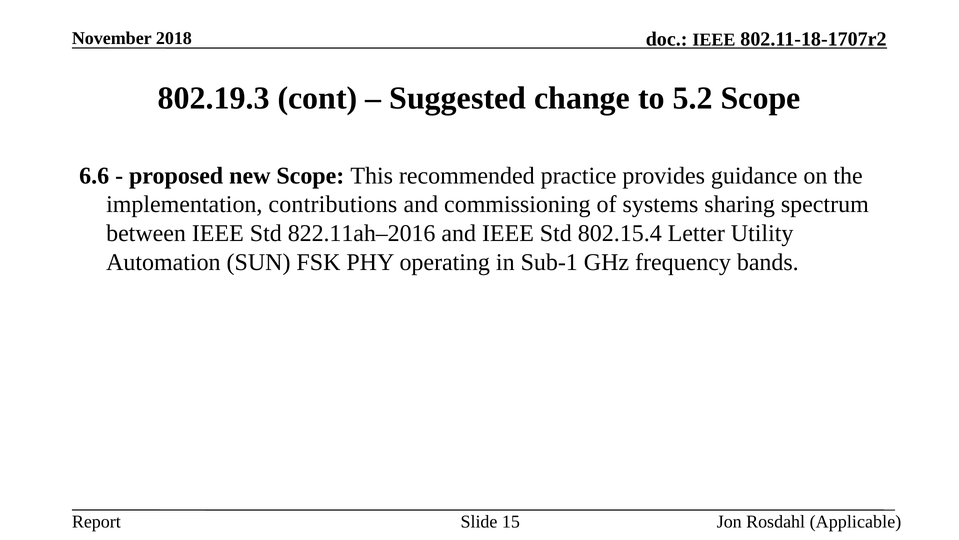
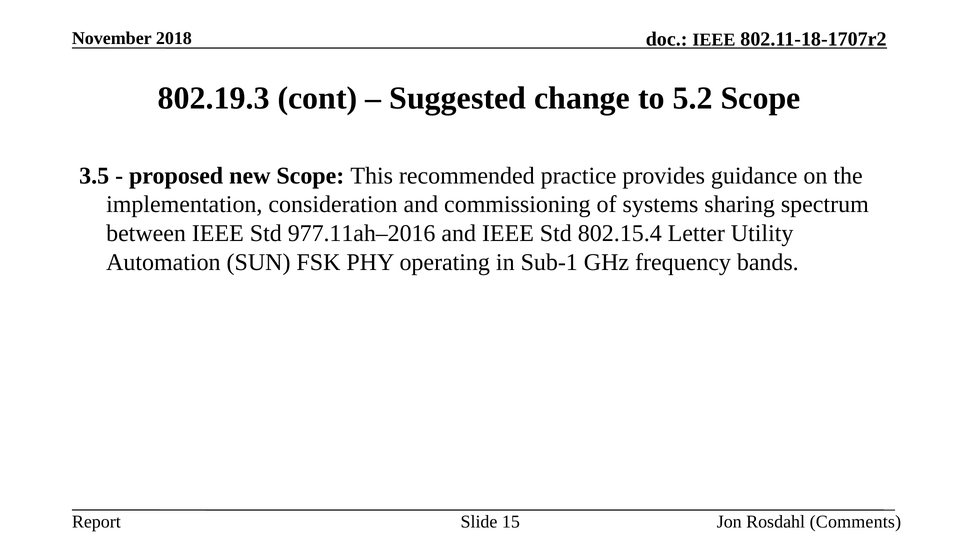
6.6: 6.6 -> 3.5
contributions: contributions -> consideration
822.11ah–2016: 822.11ah–2016 -> 977.11ah–2016
Applicable: Applicable -> Comments
